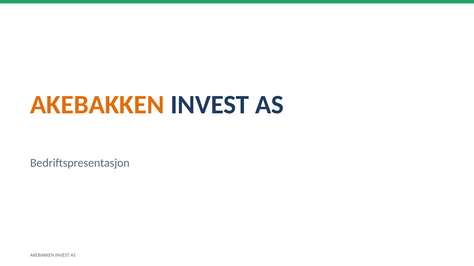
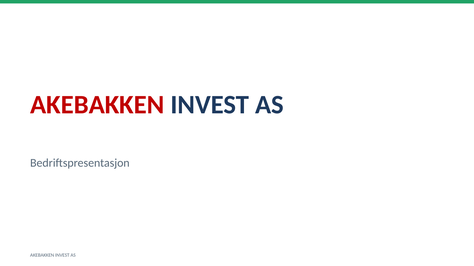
AKEBAKKEN at (97, 105) colour: orange -> red
